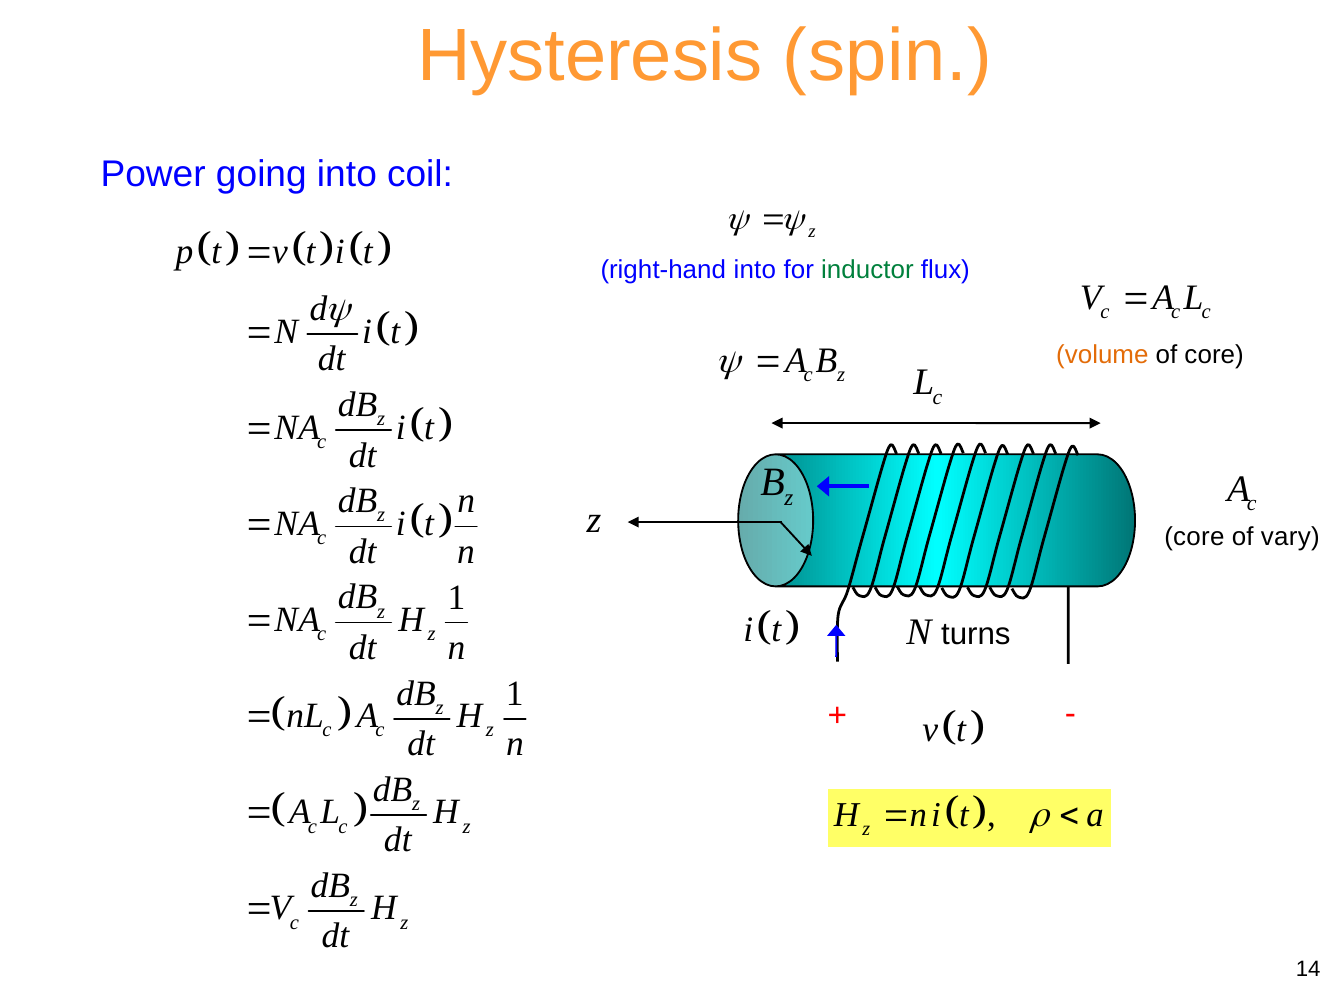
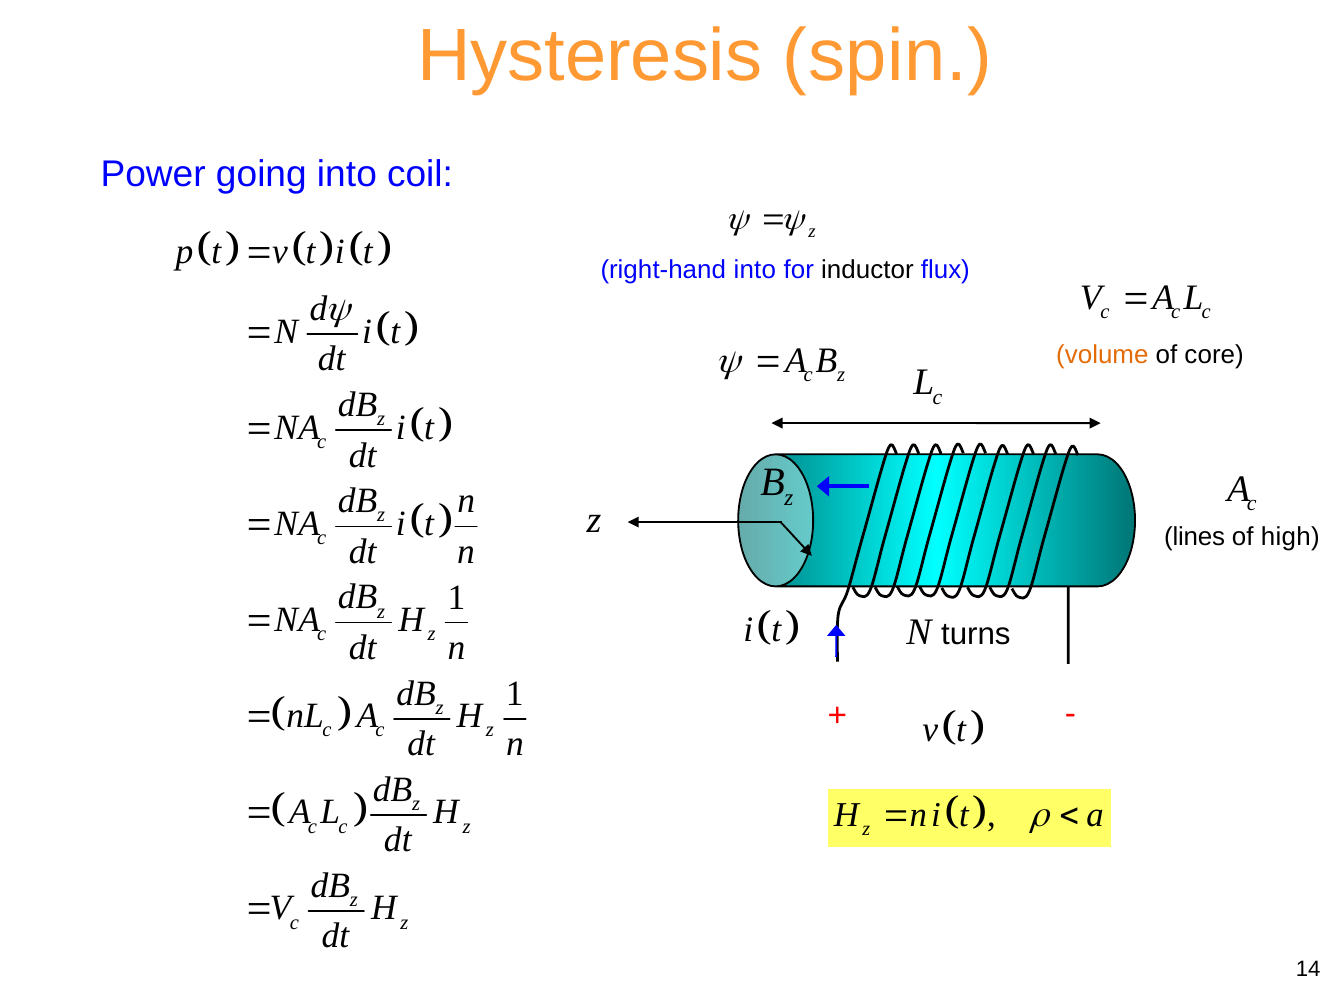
inductor colour: green -> black
core at (1194, 537): core -> lines
vary: vary -> high
